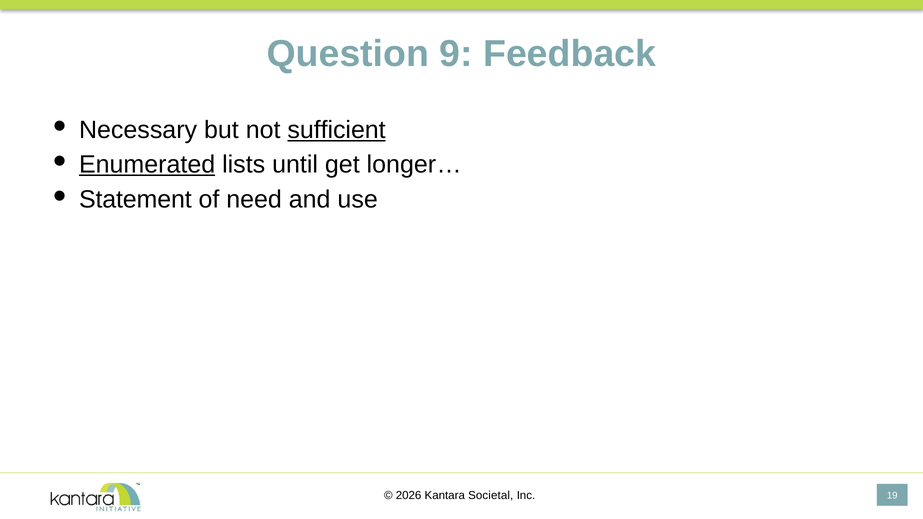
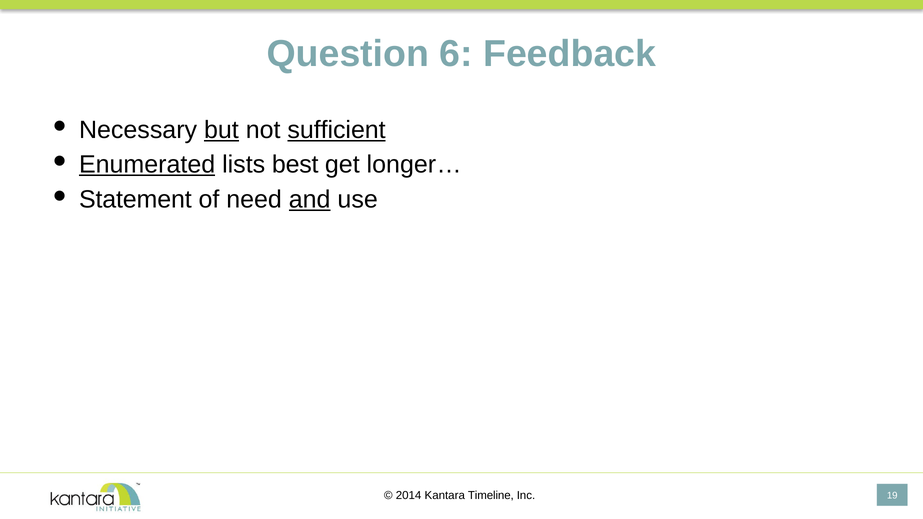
9: 9 -> 6
but underline: none -> present
until: until -> best
and underline: none -> present
2026: 2026 -> 2014
Societal: Societal -> Timeline
